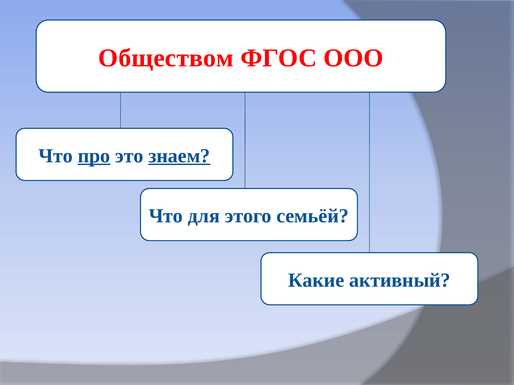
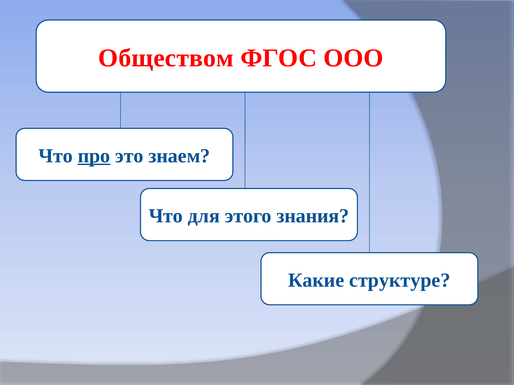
знаем underline: present -> none
семьёй: семьёй -> знания
активный: активный -> структуре
